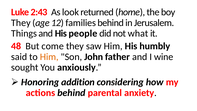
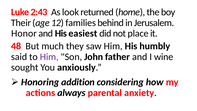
They at (21, 23): They -> Their
Things: Things -> Honor
people: people -> easiest
what: what -> place
come: come -> much
Him at (49, 57) colour: orange -> purple
actions behind: behind -> always
